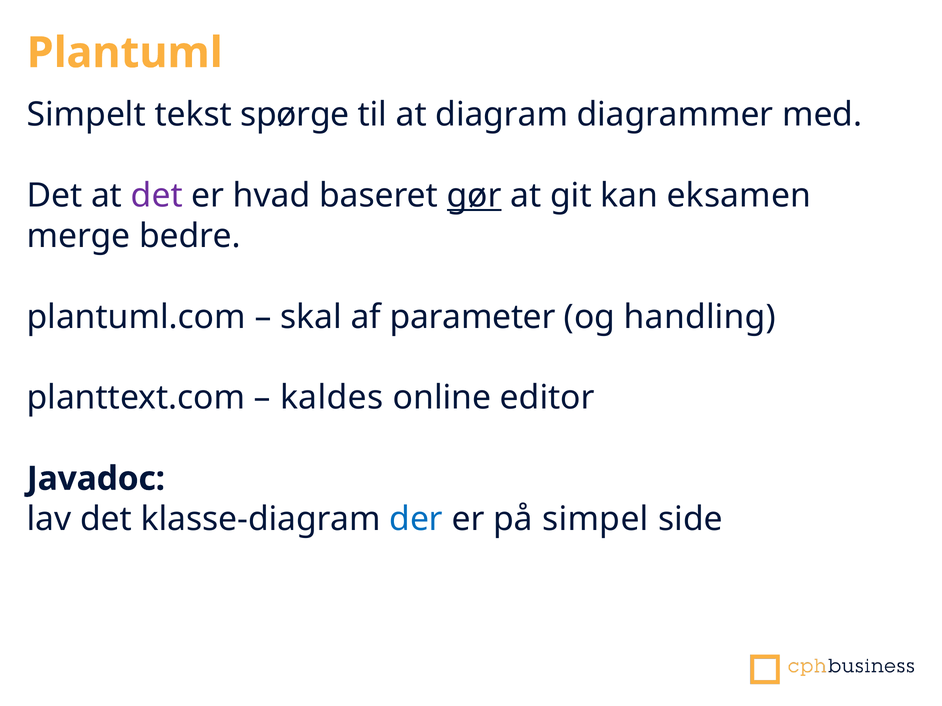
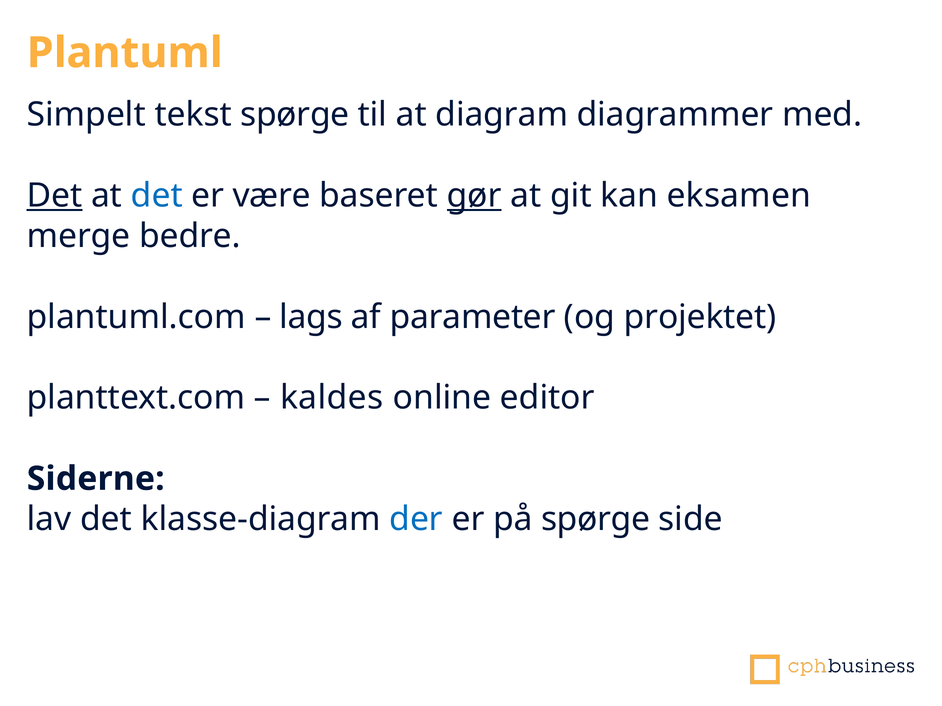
Det at (55, 196) underline: none -> present
det at (157, 196) colour: purple -> blue
hvad: hvad -> være
skal: skal -> lags
handling: handling -> projektet
Javadoc: Javadoc -> Siderne
på simpel: simpel -> spørge
